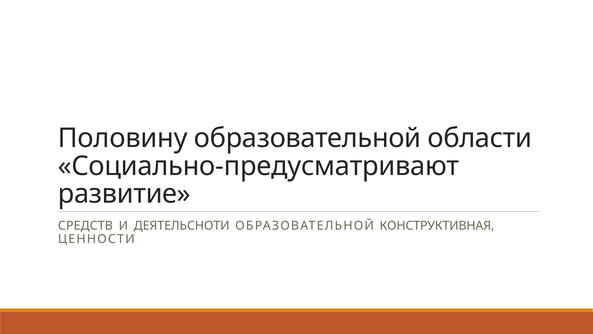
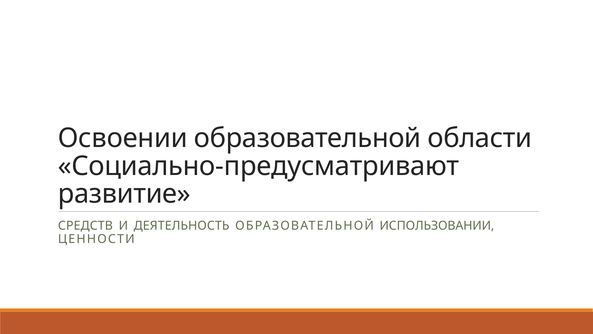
Половину: Половину -> Освоении
ДЕЯТЕЛЬСНОТИ: ДЕЯТЕЛЬСНОТИ -> ДЕЯТЕЛЬНОСТЬ
КОНСТРУКТИВНАЯ: КОНСТРУКТИВНАЯ -> ИСПОЛЬЗОВАНИИ
